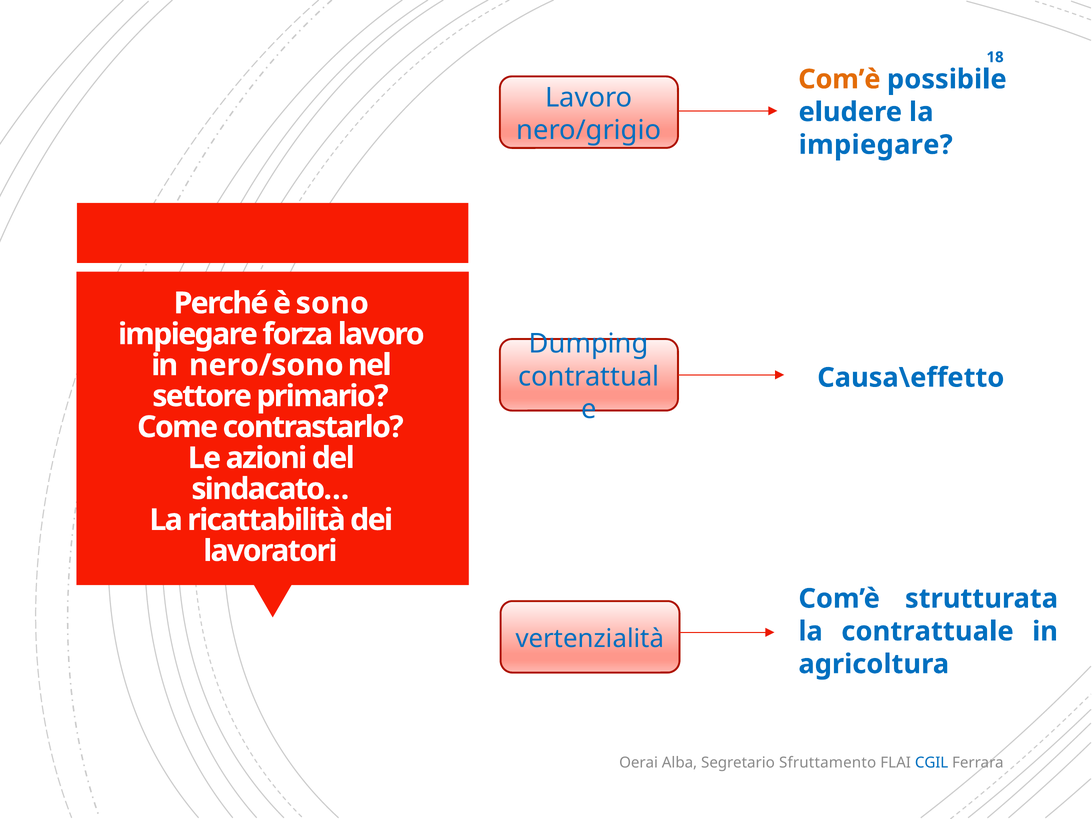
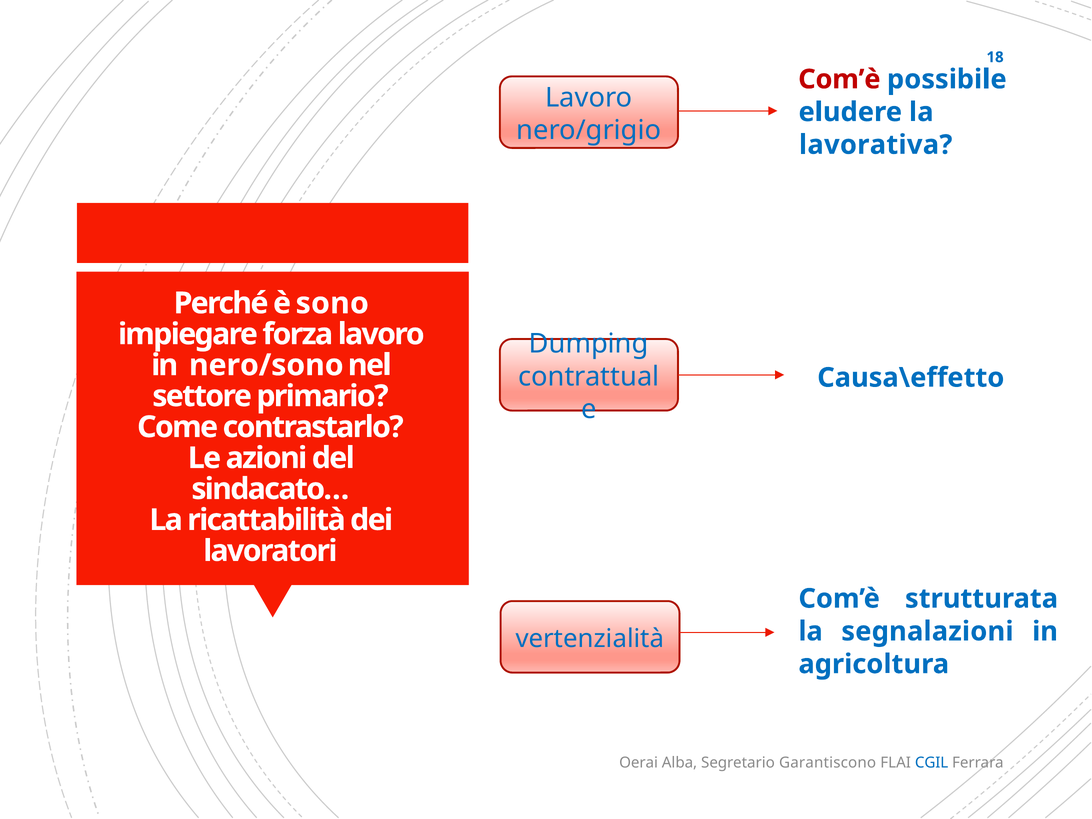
Com’è at (839, 79) colour: orange -> red
impiegare at (876, 145): impiegare -> lavorativa
contrattuale: contrattuale -> segnalazioni
Sfruttamento: Sfruttamento -> Garantiscono
